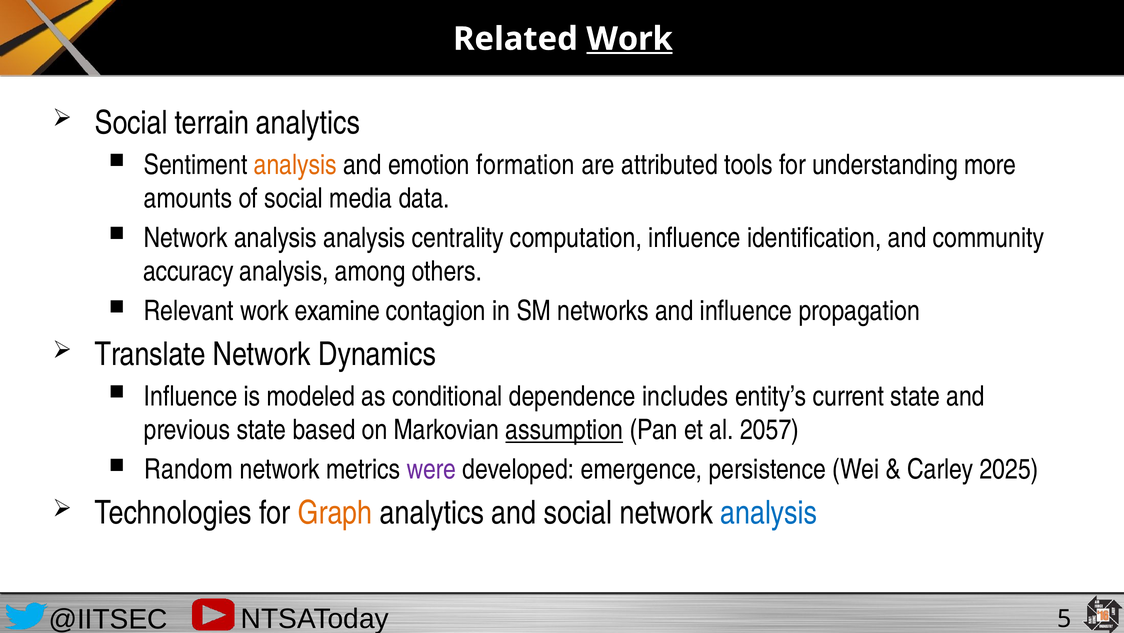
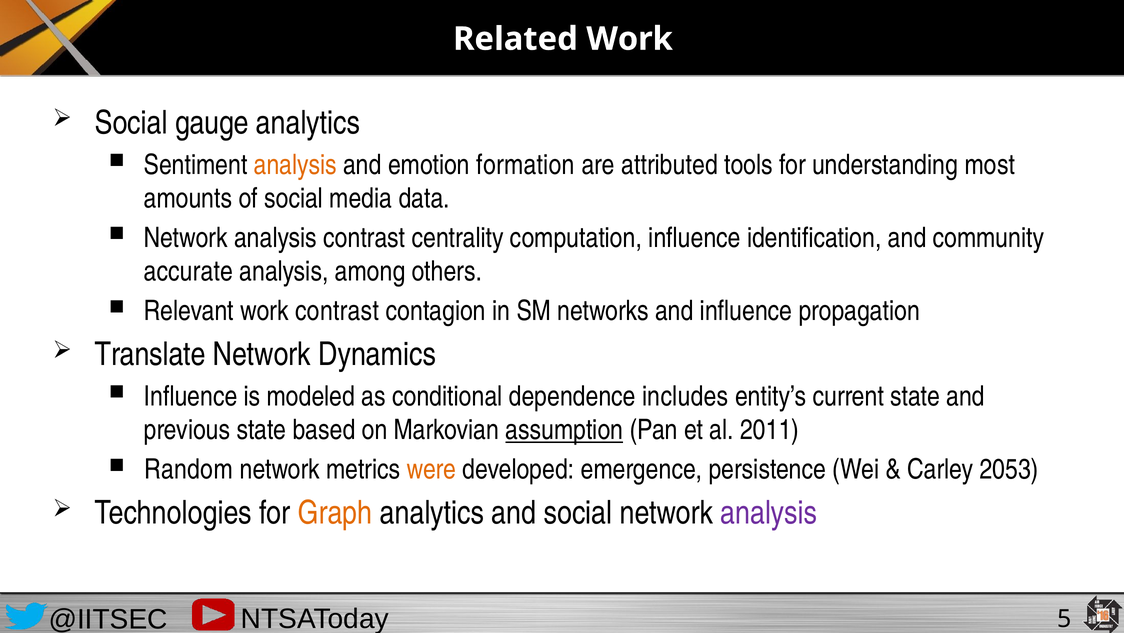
Work at (630, 39) underline: present -> none
terrain: terrain -> gauge
more: more -> most
analysis analysis: analysis -> contrast
accuracy: accuracy -> accurate
work examine: examine -> contrast
2057: 2057 -> 2011
were colour: purple -> orange
2025: 2025 -> 2053
analysis at (769, 512) colour: blue -> purple
